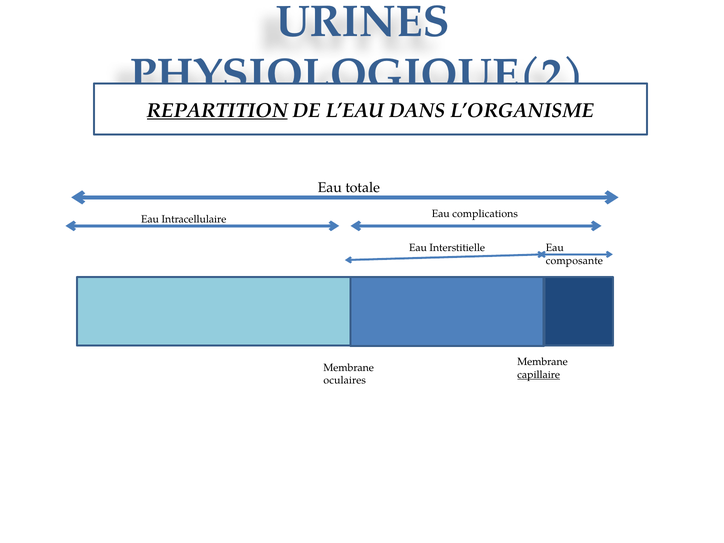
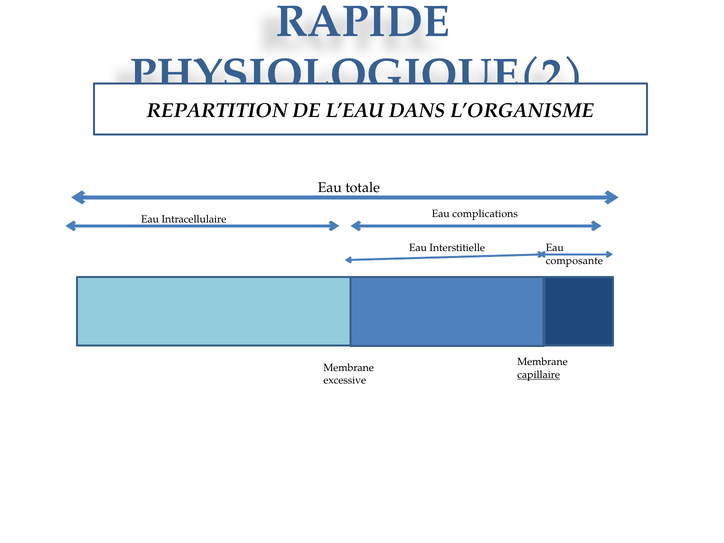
URINES: URINES -> RAPIDE
REPARTITION underline: present -> none
oculaires: oculaires -> excessive
